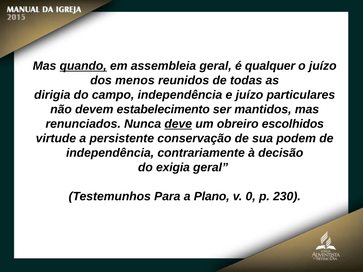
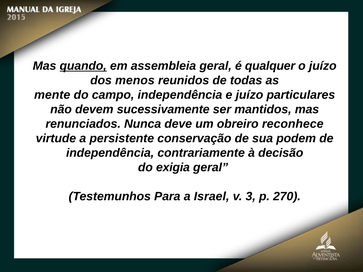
dirigia: dirigia -> mente
estabelecimento: estabelecimento -> sucessivamente
deve underline: present -> none
escolhidos: escolhidos -> reconhece
Plano: Plano -> Israel
0: 0 -> 3
230: 230 -> 270
